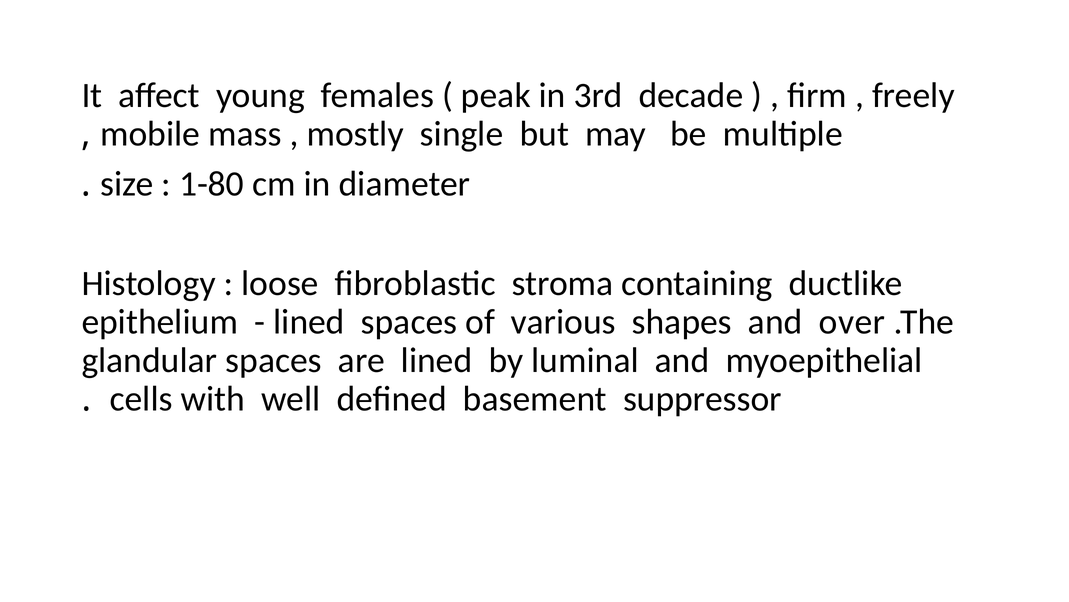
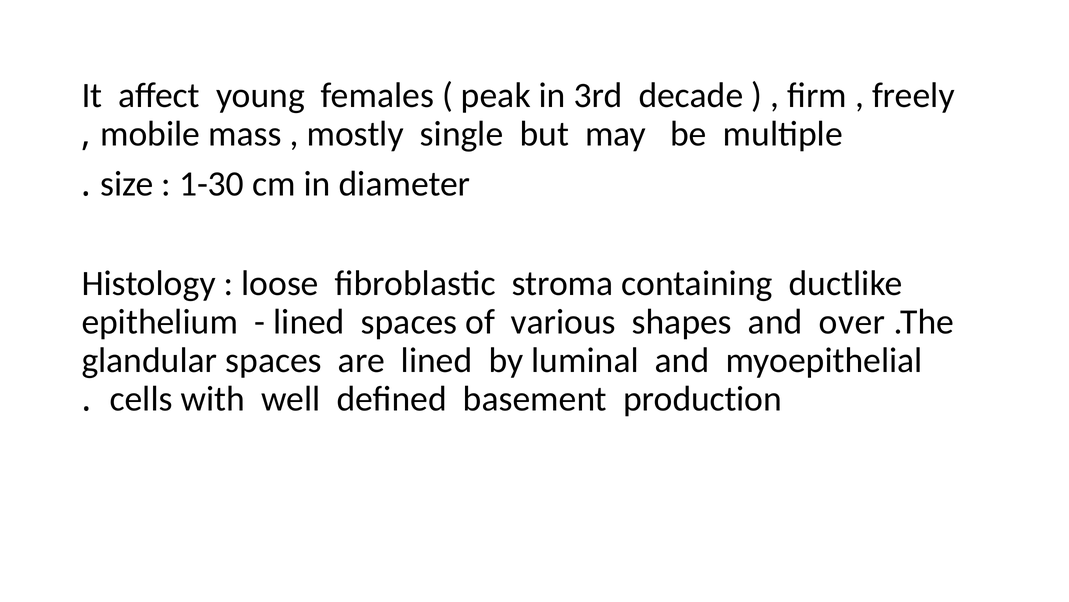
1-80: 1-80 -> 1-30
suppressor: suppressor -> production
